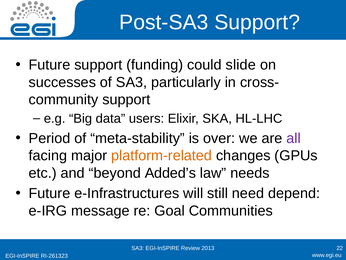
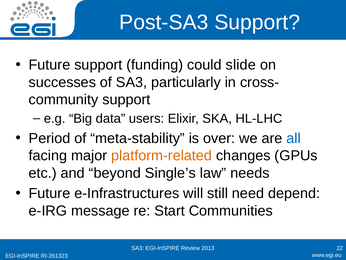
all colour: purple -> blue
Added’s: Added’s -> Single’s
Goal: Goal -> Start
